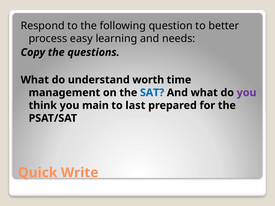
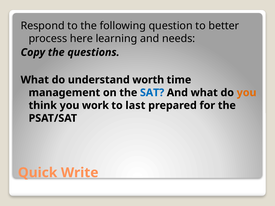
easy: easy -> here
you at (247, 93) colour: purple -> orange
main: main -> work
